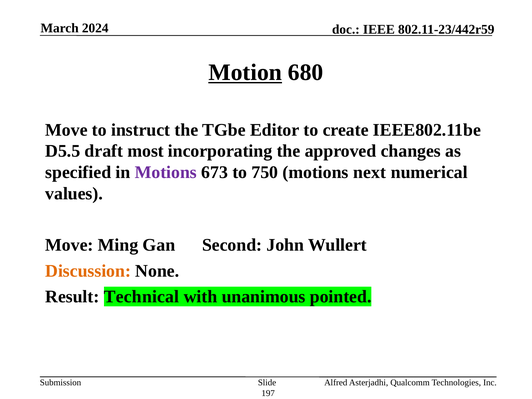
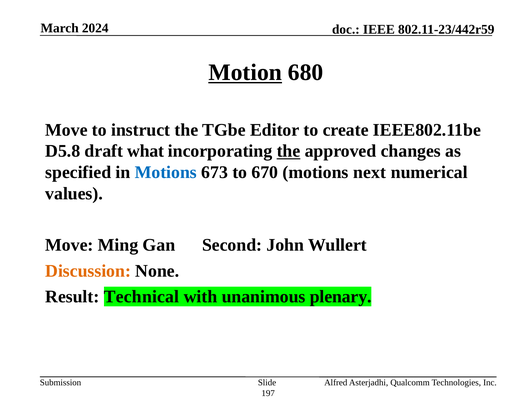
D5.5: D5.5 -> D5.8
most: most -> what
the at (289, 151) underline: none -> present
Motions at (166, 172) colour: purple -> blue
750: 750 -> 670
pointed: pointed -> plenary
